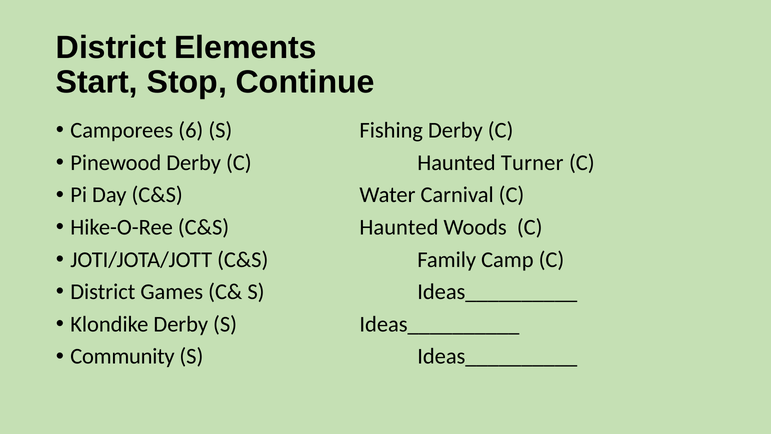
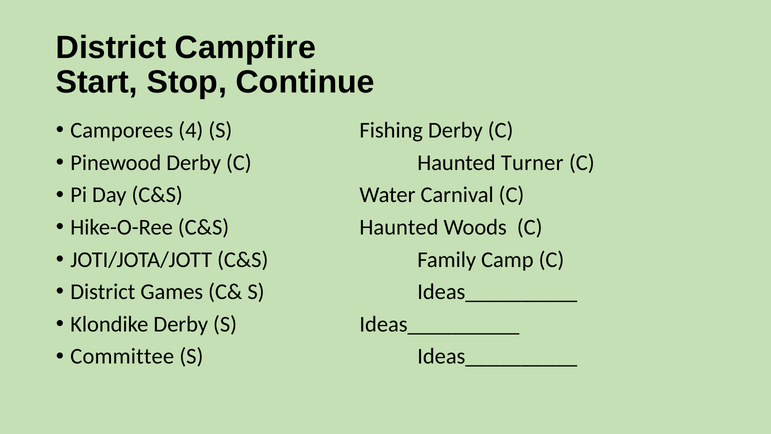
Elements: Elements -> Campfire
6: 6 -> 4
Community: Community -> Committee
